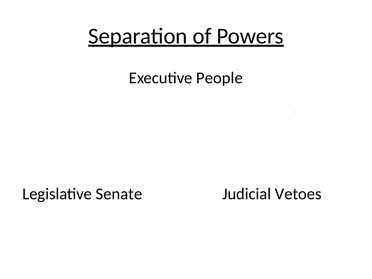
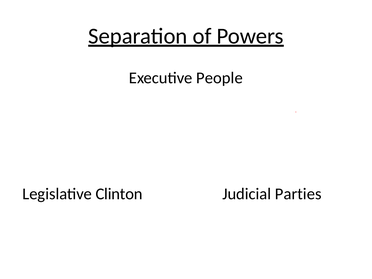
Senate: Senate -> Clinton
Vetoes: Vetoes -> Parties
